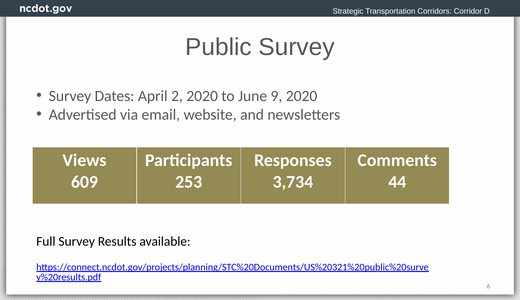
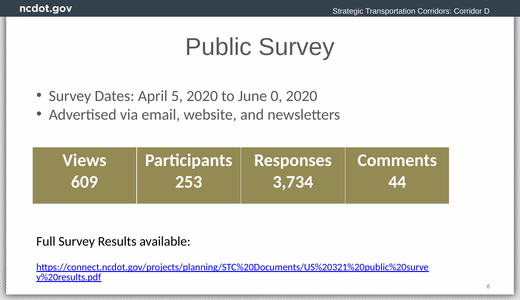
2: 2 -> 5
9: 9 -> 0
